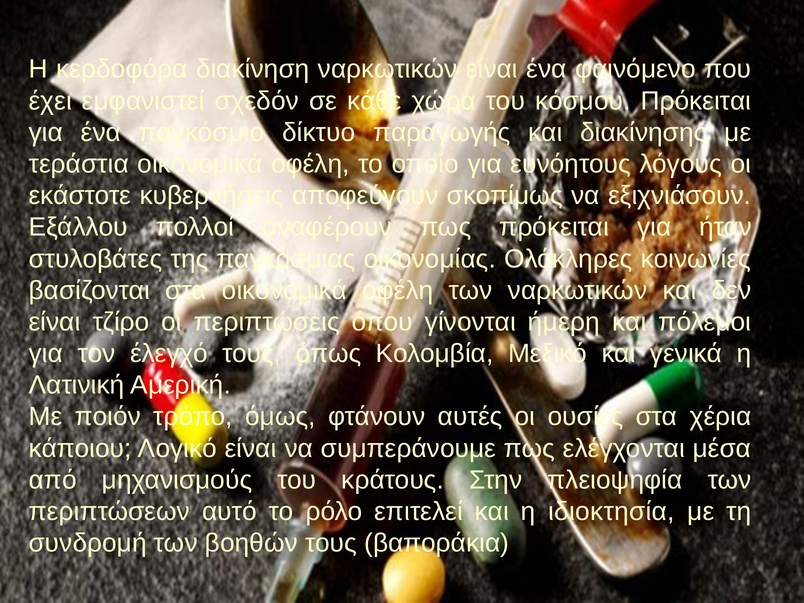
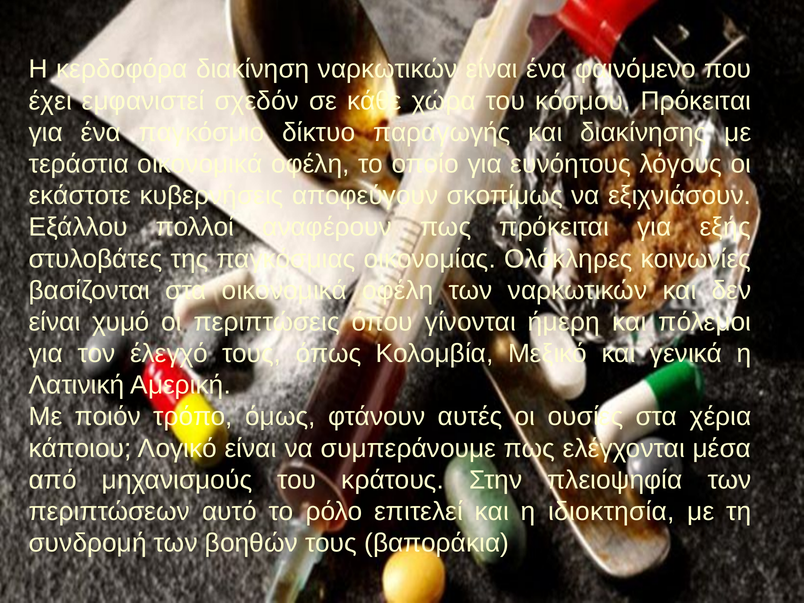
ήταν: ήταν -> εξής
τζίρο: τζίρο -> χυμό
